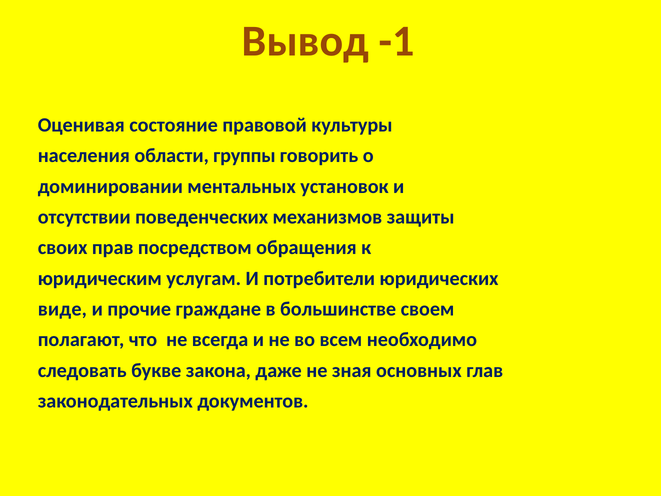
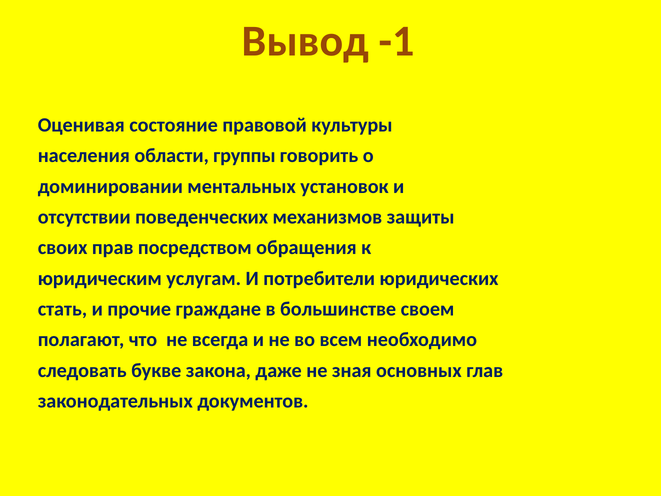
виде: виде -> стать
